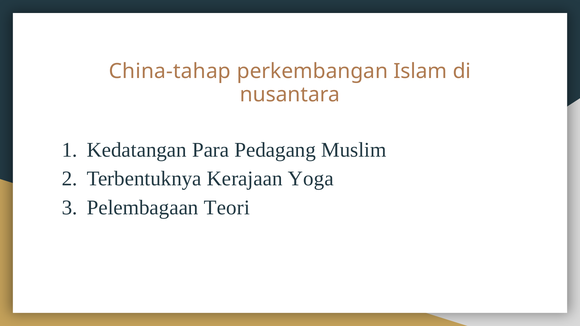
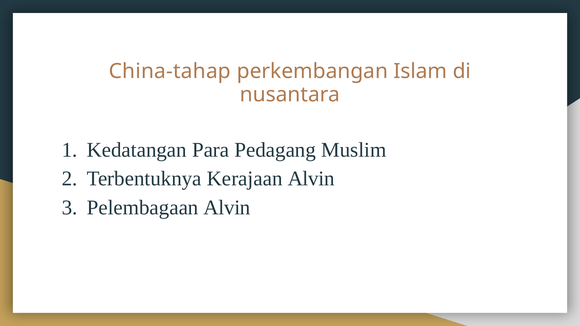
Kerajaan Yoga: Yoga -> Alvin
Pelembagaan Teori: Teori -> Alvin
